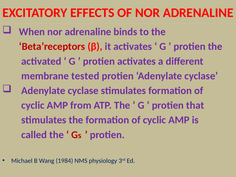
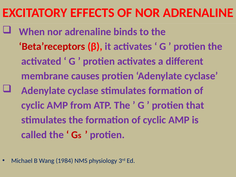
tested: tested -> causes
